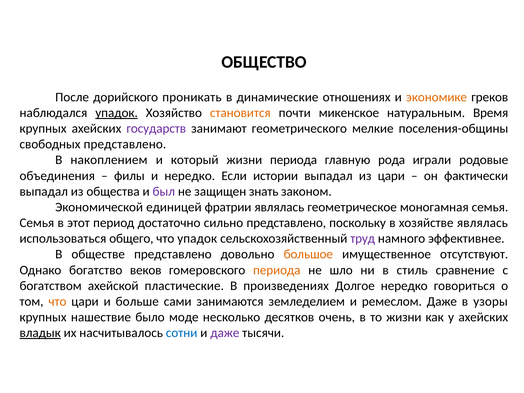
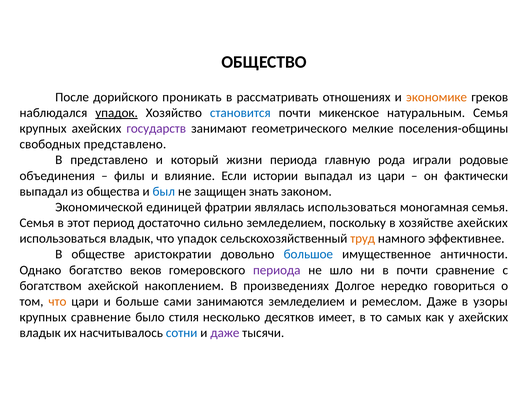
динамические: динамические -> рассматривать
становится colour: orange -> blue
натуральным Время: Время -> Семья
В накоплением: накоплением -> представлено
и нередко: нередко -> влияние
был colour: purple -> blue
являлась геометрическое: геометрическое -> использоваться
сильно представлено: представлено -> земледелием
хозяйстве являлась: являлась -> ахейских
использоваться общего: общего -> владык
труд colour: purple -> orange
обществе представлено: представлено -> аристократии
большое colour: orange -> blue
отсутствуют: отсутствуют -> античности
периода at (277, 270) colour: orange -> purple
в стиль: стиль -> почти
пластические: пластические -> накоплением
крупных нашествие: нашествие -> сравнение
моде: моде -> стиля
очень: очень -> имеет
то жизни: жизни -> самых
владык at (40, 333) underline: present -> none
